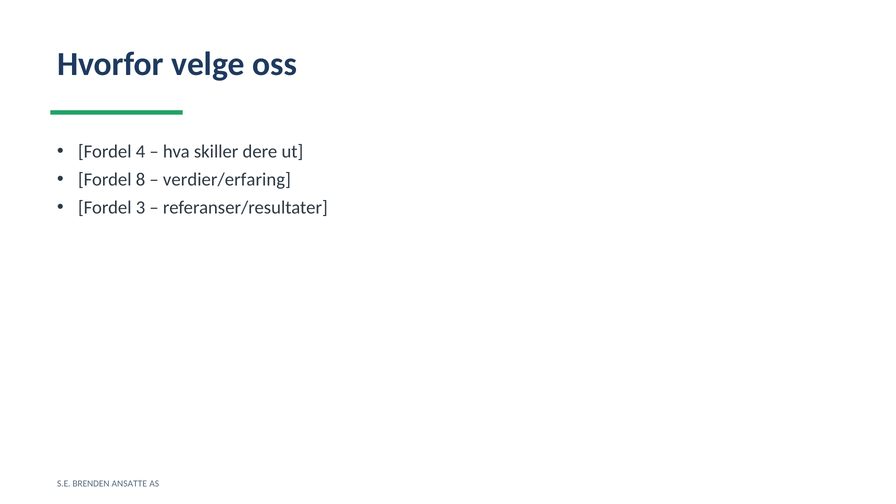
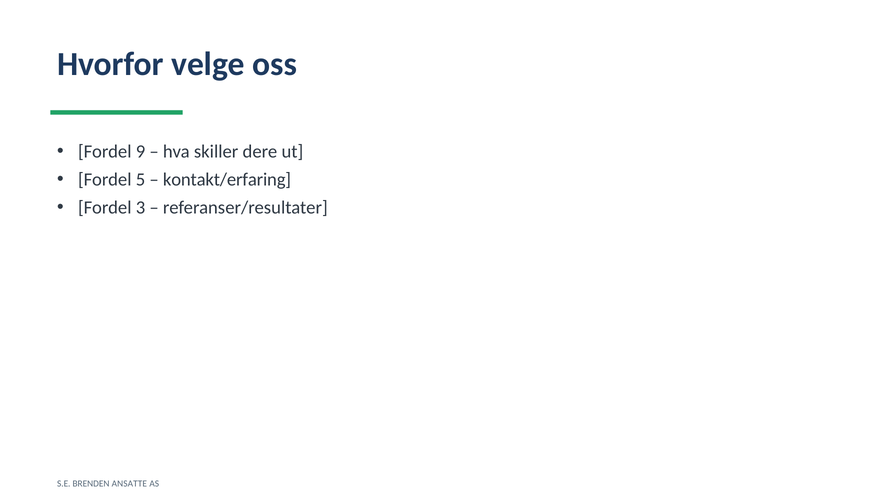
4: 4 -> 9
8: 8 -> 5
verdier/erfaring: verdier/erfaring -> kontakt/erfaring
